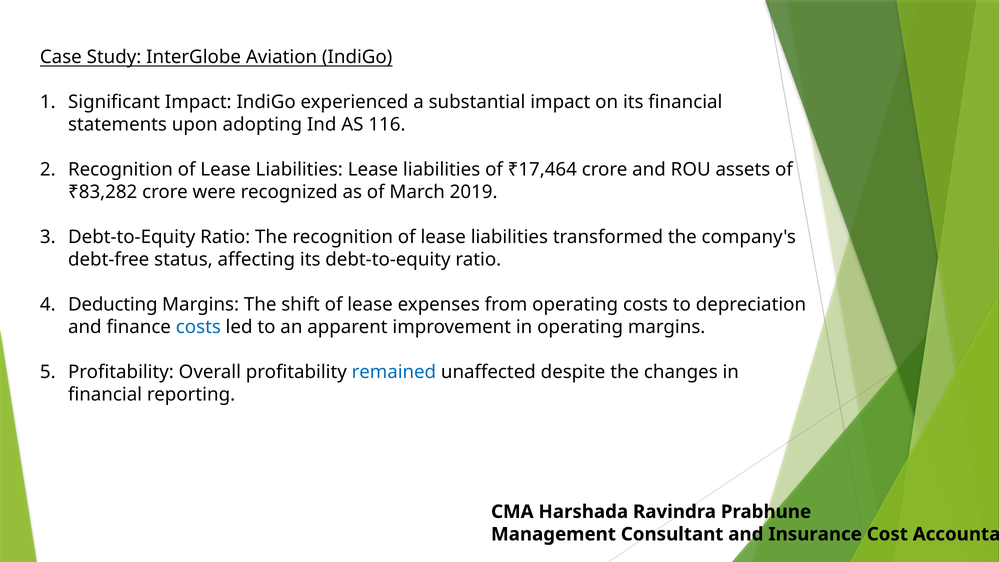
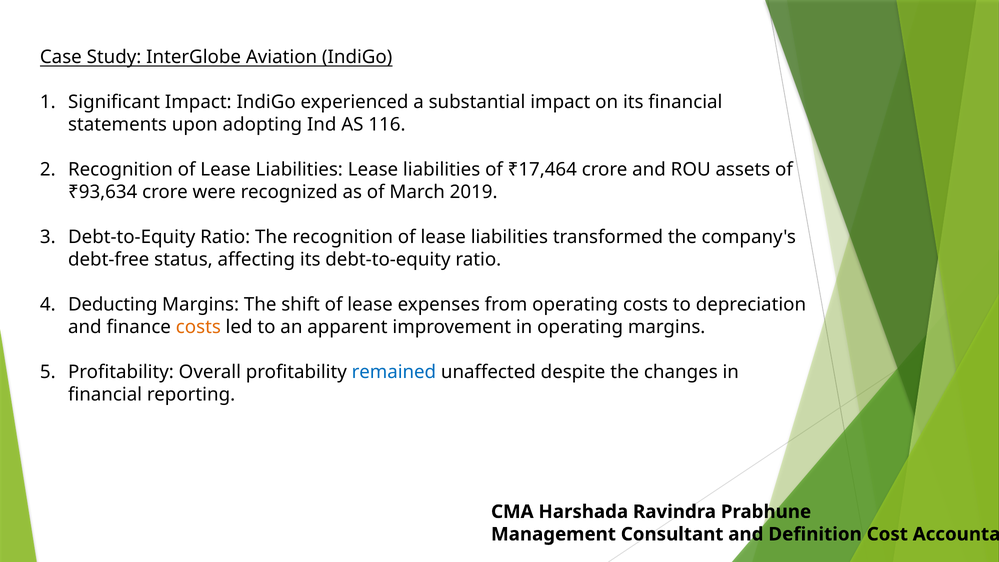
₹83,282: ₹83,282 -> ₹93,634
costs at (198, 327) colour: blue -> orange
Insurance: Insurance -> Definition
